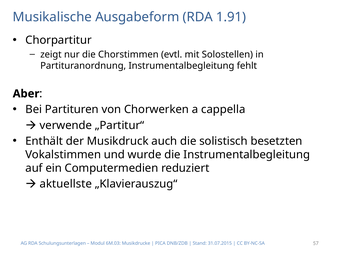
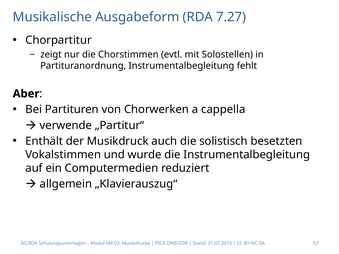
1.91: 1.91 -> 7.27
aktuellste: aktuellste -> allgemein
